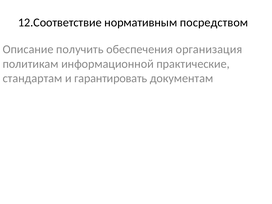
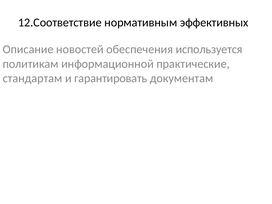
посредством: посредством -> эффективных
получить: получить -> новостей
организация: организация -> используется
